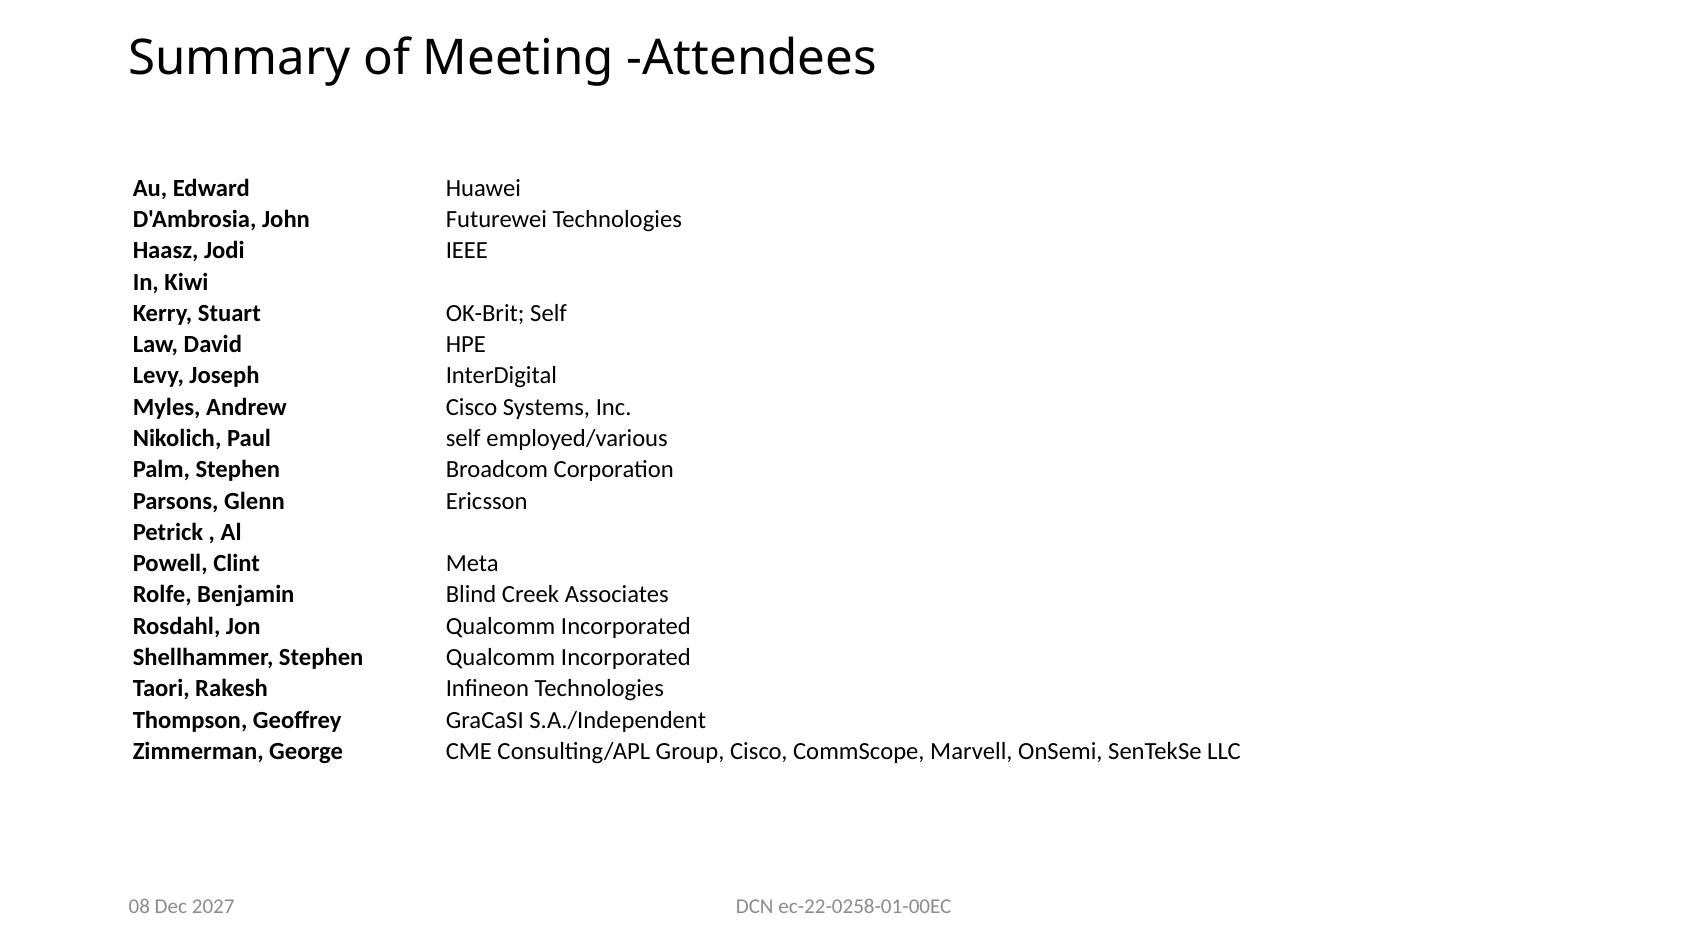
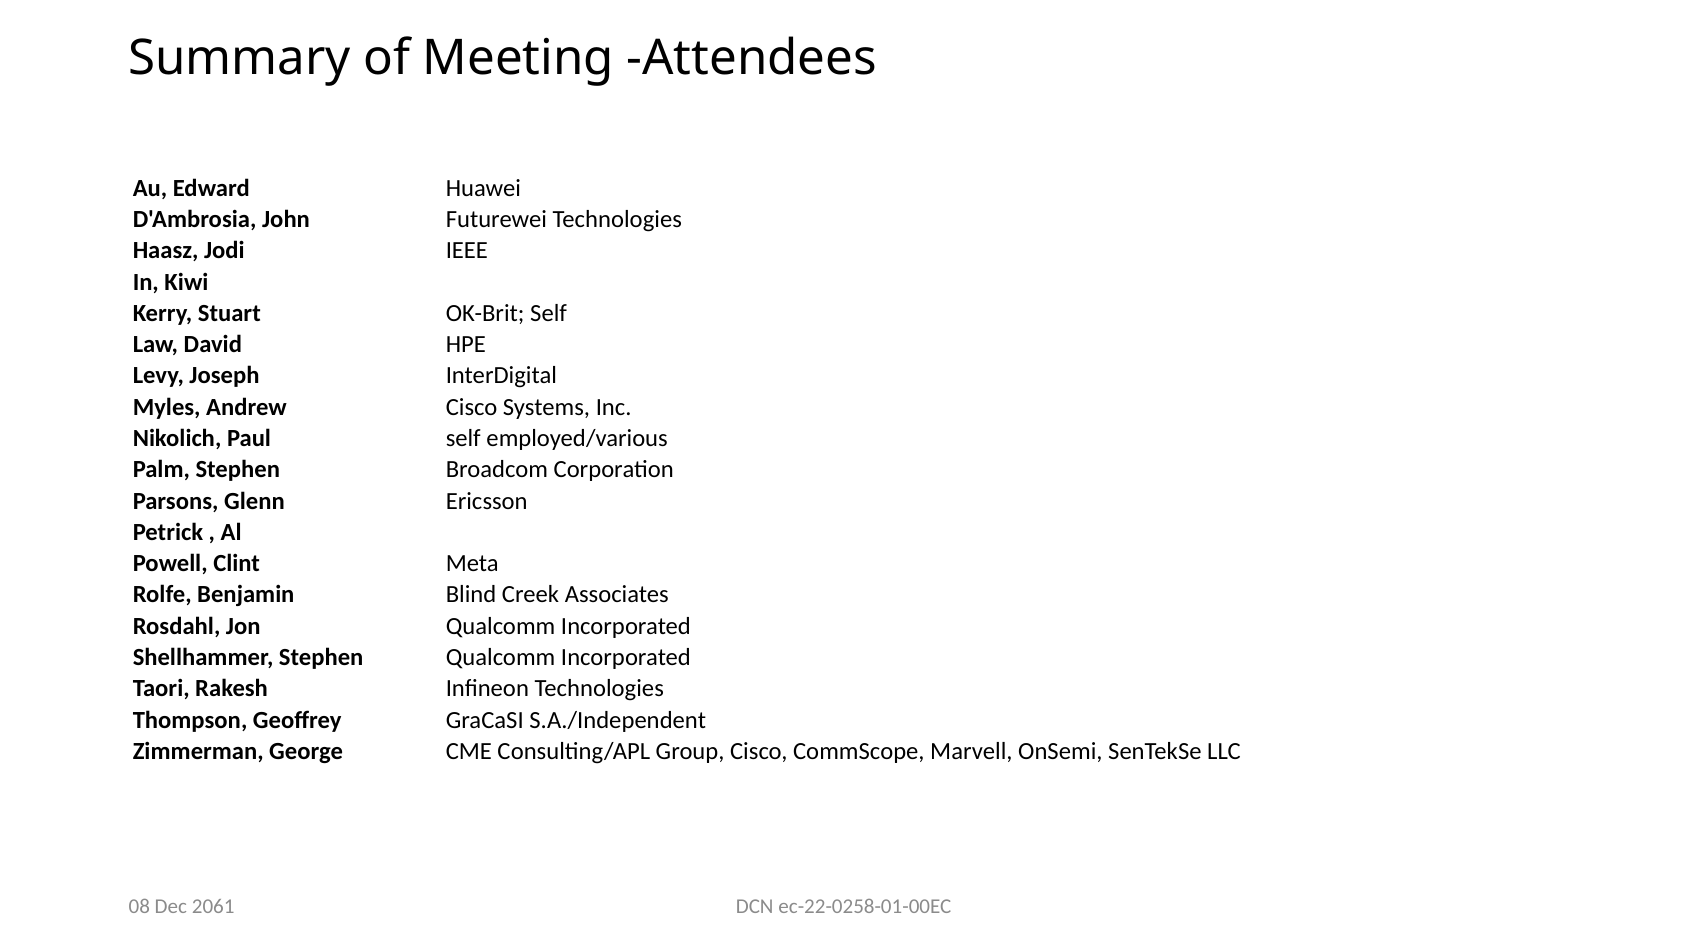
2027: 2027 -> 2061
